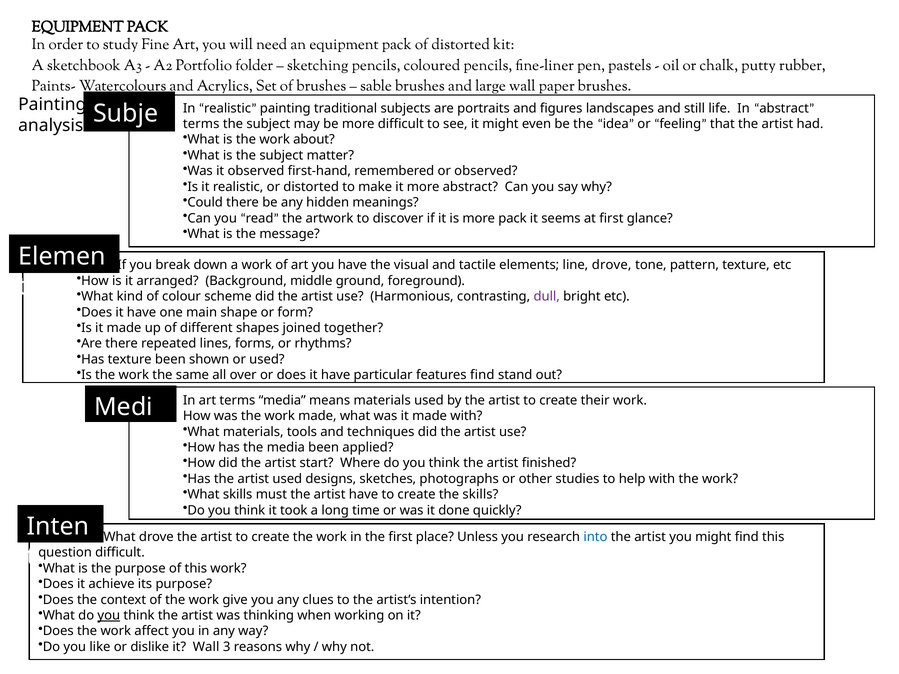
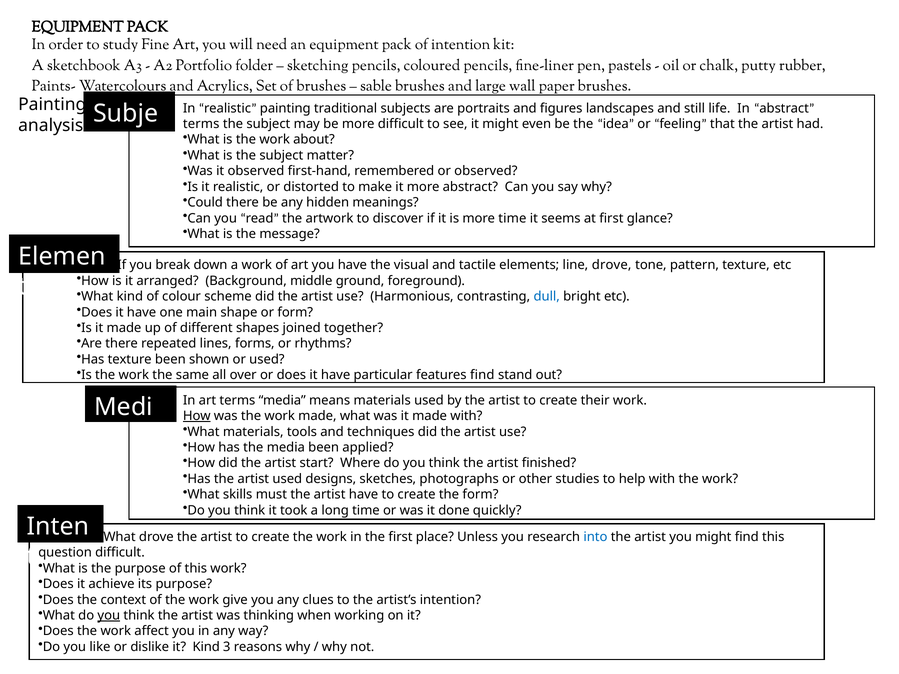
of distorted: distorted -> intention
more pack: pack -> time
dull colour: purple -> blue
How at (197, 416) underline: none -> present
the skills: skills -> form
it Wall: Wall -> Kind
